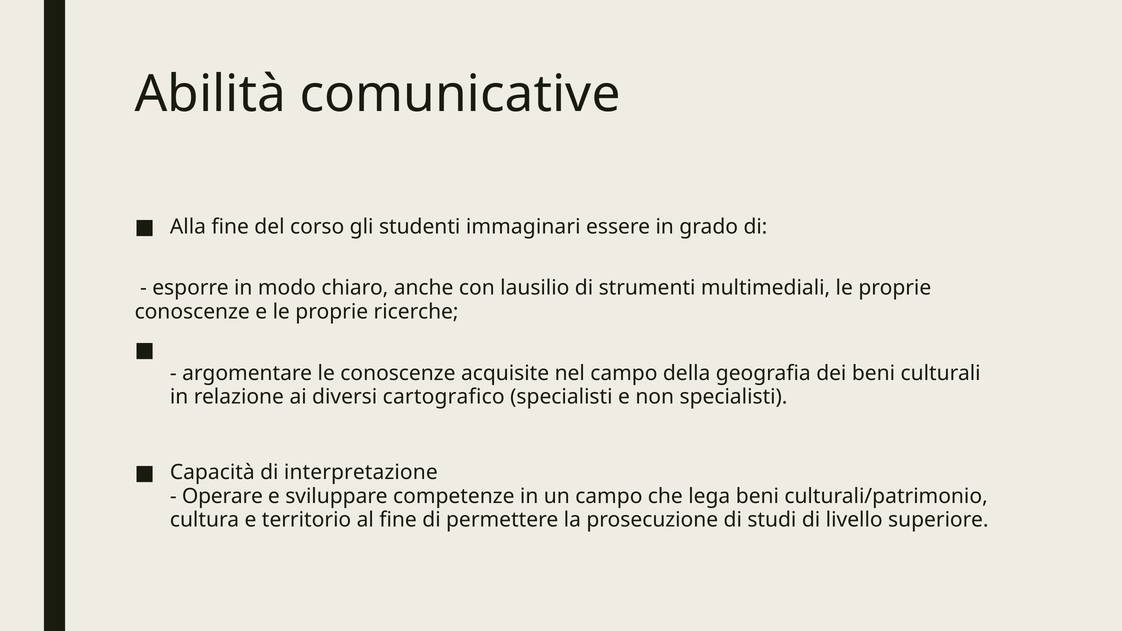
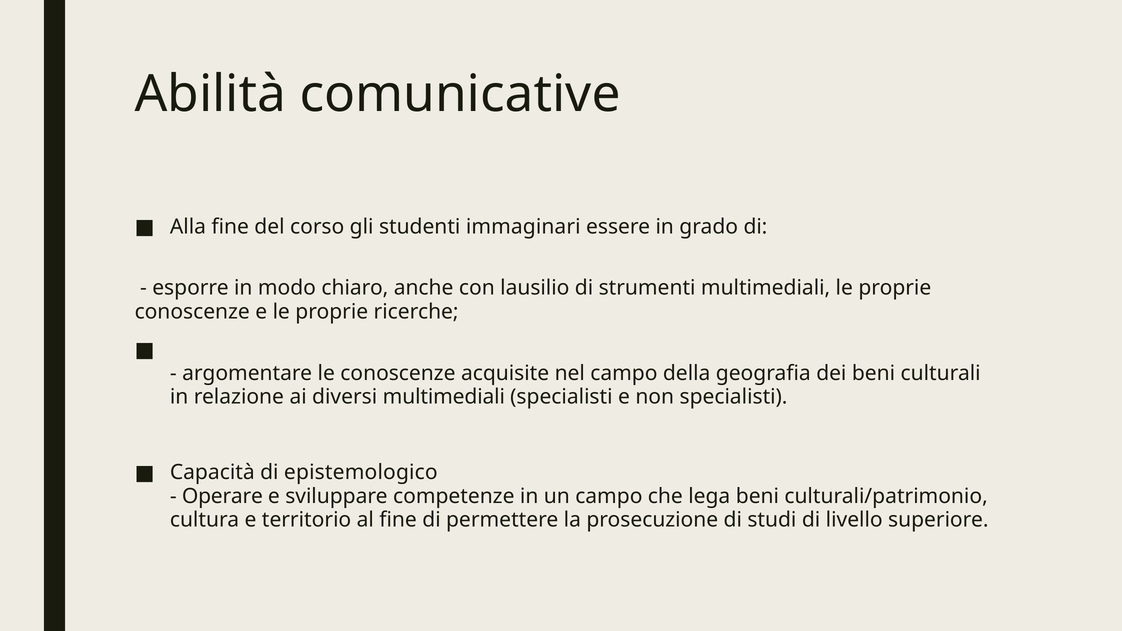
diversi cartografico: cartografico -> multimediali
interpretazione: interpretazione -> epistemologico
